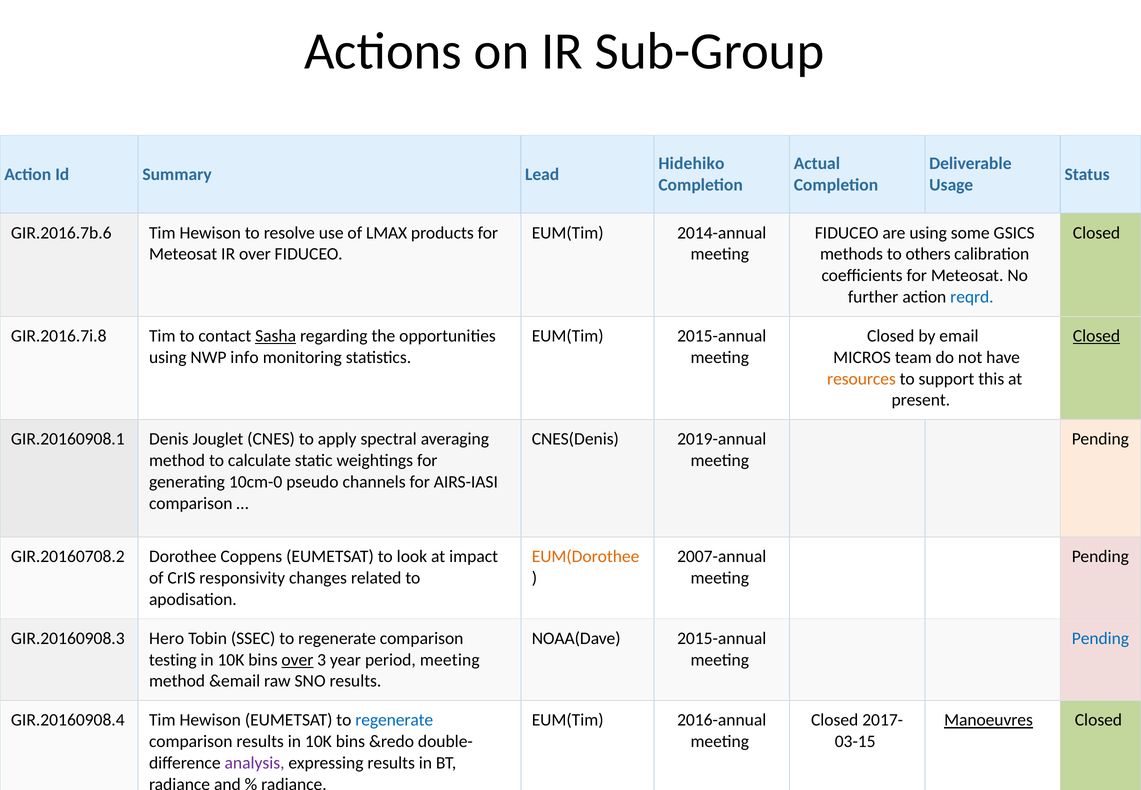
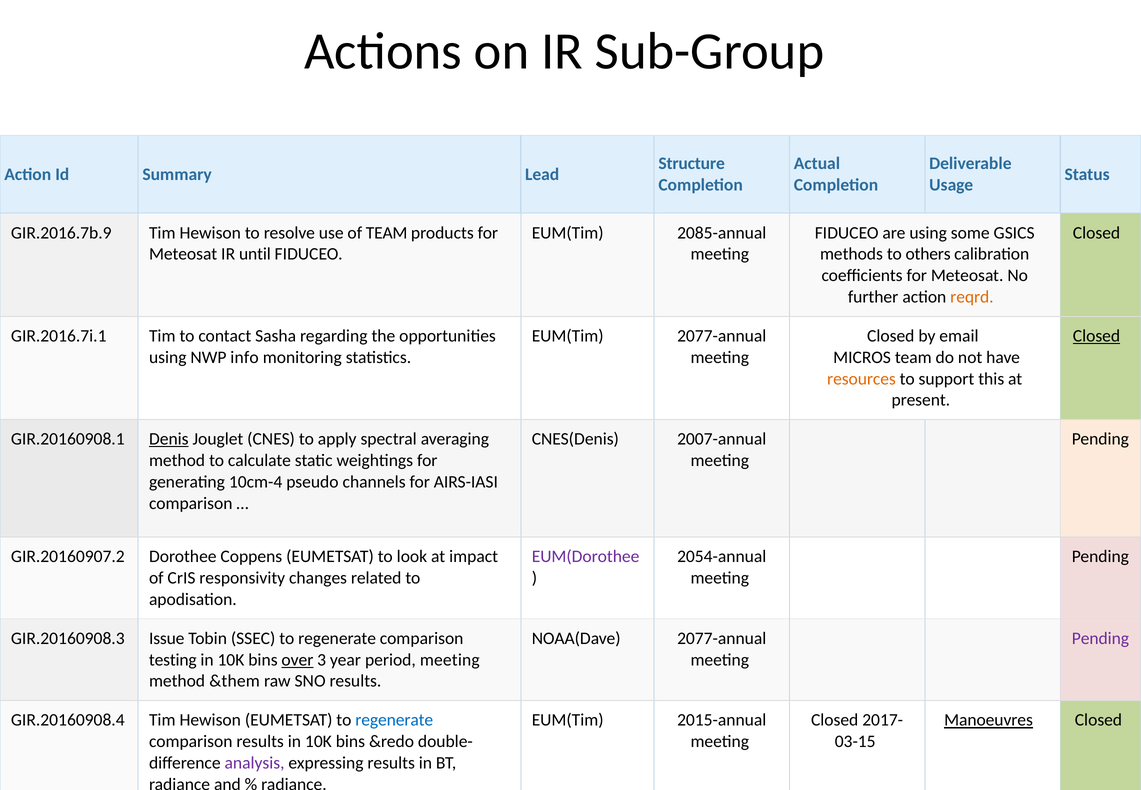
Hidehiko: Hidehiko -> Structure
GIR.2016.7b.6: GIR.2016.7b.6 -> GIR.2016.7b.9
of LMAX: LMAX -> TEAM
2014-annual: 2014-annual -> 2085-annual
IR over: over -> until
reqrd colour: blue -> orange
GIR.2016.7i.8: GIR.2016.7i.8 -> GIR.2016.7i.1
Sasha underline: present -> none
EUM(Tim 2015-annual: 2015-annual -> 2077-annual
Denis underline: none -> present
2019-annual: 2019-annual -> 2007-annual
10cm-0: 10cm-0 -> 10cm-4
GIR.20160708.2: GIR.20160708.2 -> GIR.20160907.2
EUM(Dorothee colour: orange -> purple
2007-annual: 2007-annual -> 2054-annual
Hero: Hero -> Issue
NOAA(Dave 2015-annual: 2015-annual -> 2077-annual
Pending at (1100, 638) colour: blue -> purple
&email: &email -> &them
2016-annual: 2016-annual -> 2015-annual
